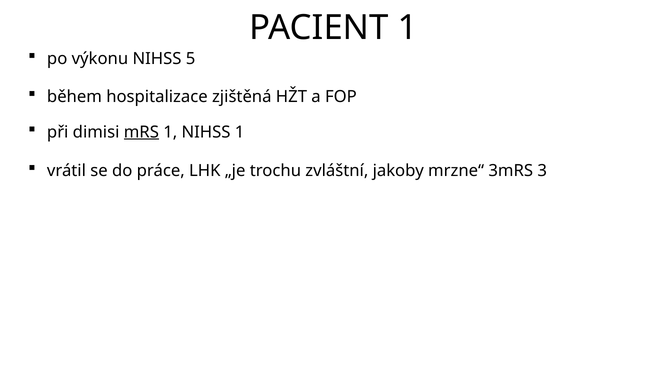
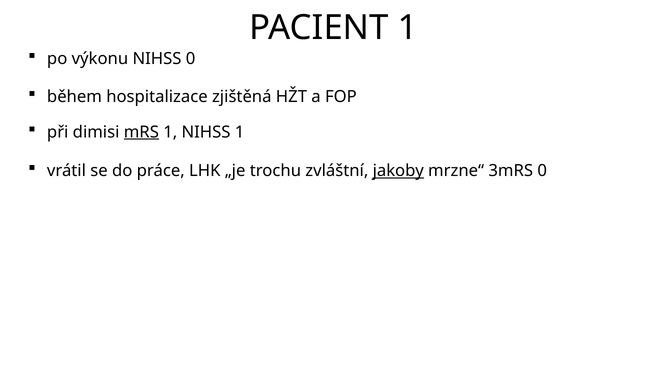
NIHSS 5: 5 -> 0
jakoby underline: none -> present
3mRS 3: 3 -> 0
